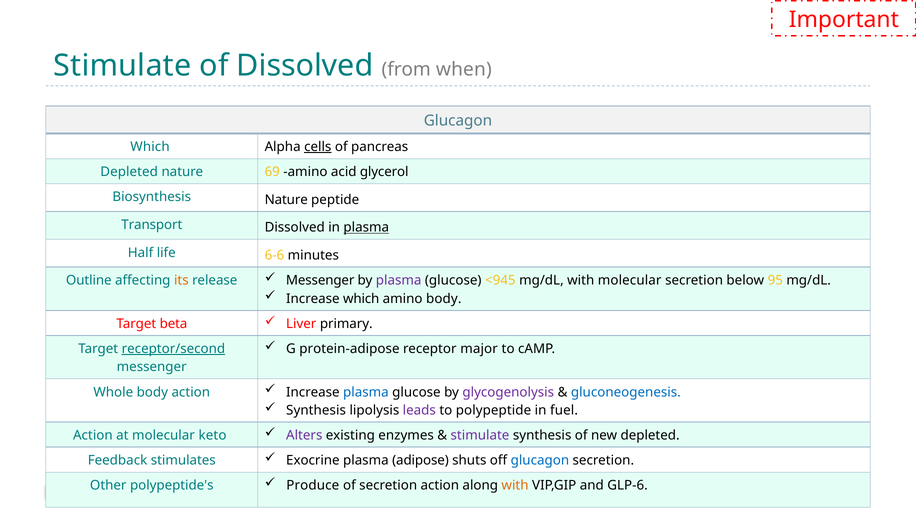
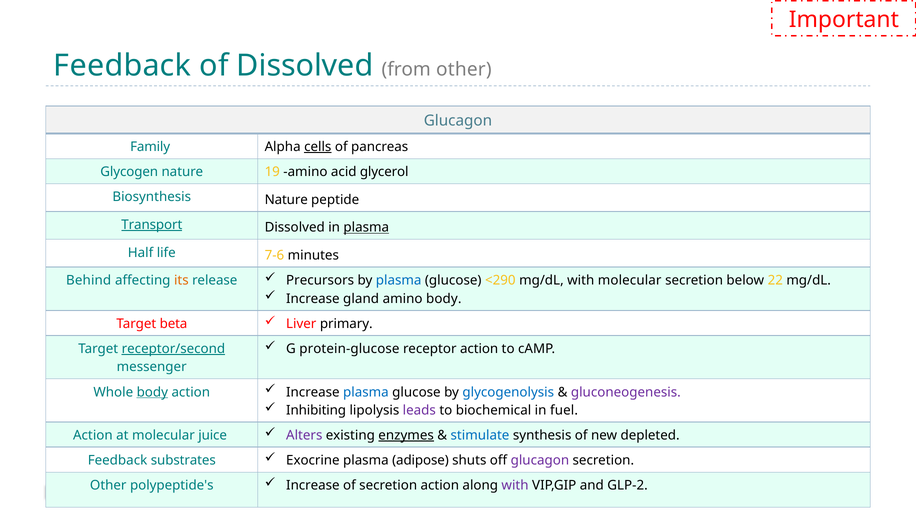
Stimulate at (122, 66): Stimulate -> Feedback
from when: when -> other
Which at (150, 147): Which -> Family
Depleted at (129, 172): Depleted -> Glycogen
69: 69 -> 19
Transport underline: none -> present
6-6: 6-6 -> 7-6
Outline: Outline -> Behind
Messenger at (320, 281): Messenger -> Precursors
plasma at (399, 281) colour: purple -> blue
<945: <945 -> <290
95: 95 -> 22
Increase which: which -> gland
protein-adipose: protein-adipose -> protein-glucose
receptor major: major -> action
body at (152, 392) underline: none -> present
glycogenolysis colour: purple -> blue
gluconeogenesis colour: blue -> purple
Synthesis at (316, 411): Synthesis -> Inhibiting
polypeptide: polypeptide -> biochemical
keto: keto -> juice
enzymes underline: none -> present
stimulate at (480, 436) colour: purple -> blue
stimulates: stimulates -> substrates
glucagon at (540, 461) colour: blue -> purple
Produce at (313, 486): Produce -> Increase
with at (515, 486) colour: orange -> purple
GLP-6: GLP-6 -> GLP-2
